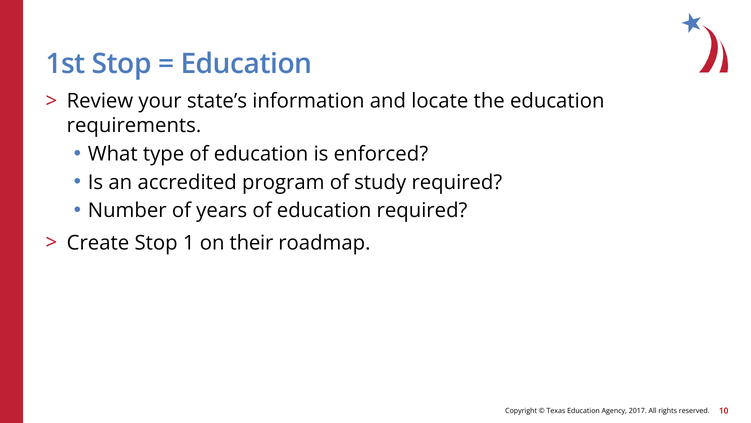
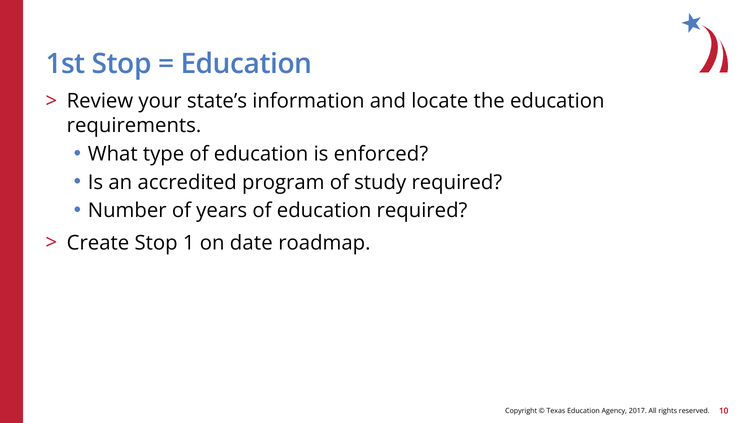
their: their -> date
